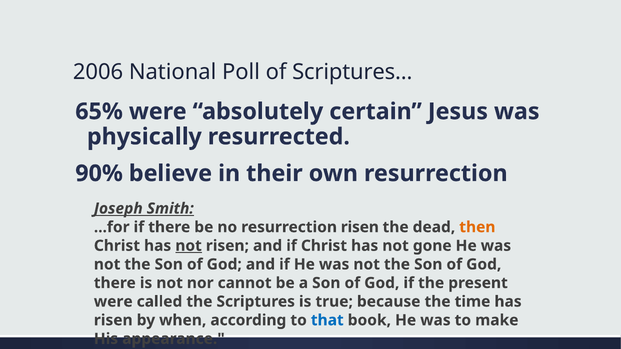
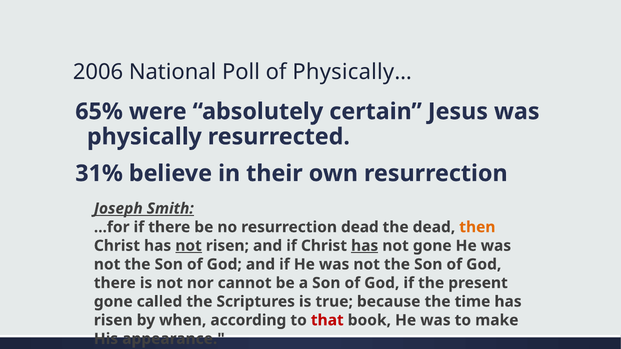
Scriptures…: Scriptures… -> Physically…
90%: 90% -> 31%
resurrection risen: risen -> dead
has at (365, 246) underline: none -> present
were at (113, 302): were -> gone
that colour: blue -> red
